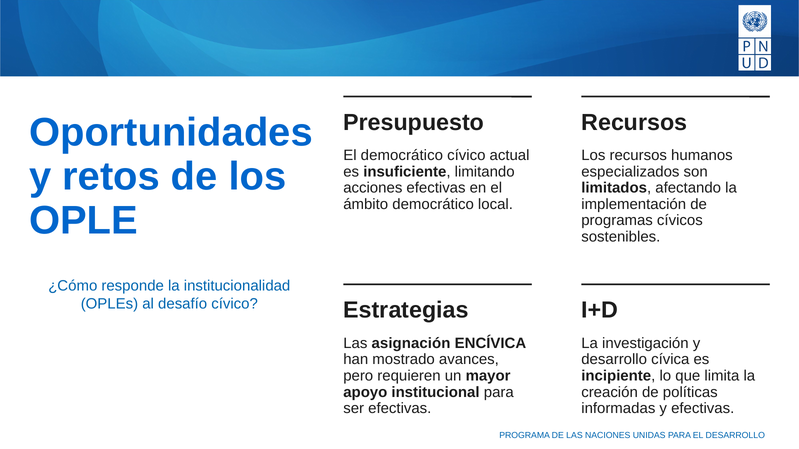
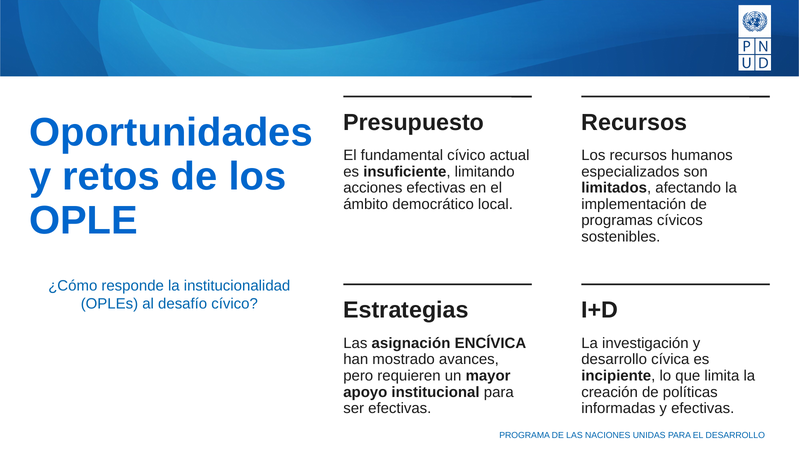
El democrático: democrático -> fundamental
